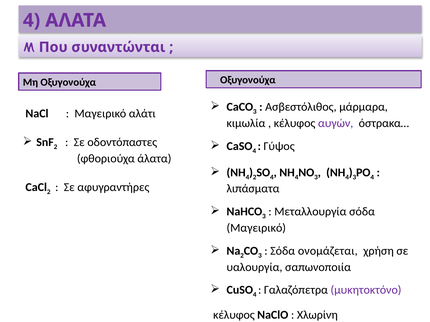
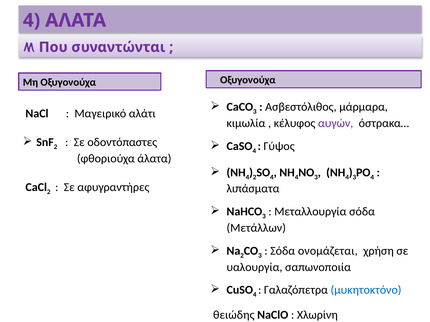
Μαγειρικό at (256, 228): Μαγειρικό -> Μετάλλων
μυκητοκτόνο colour: purple -> blue
κέλυφος at (234, 315): κέλυφος -> θειώδης
